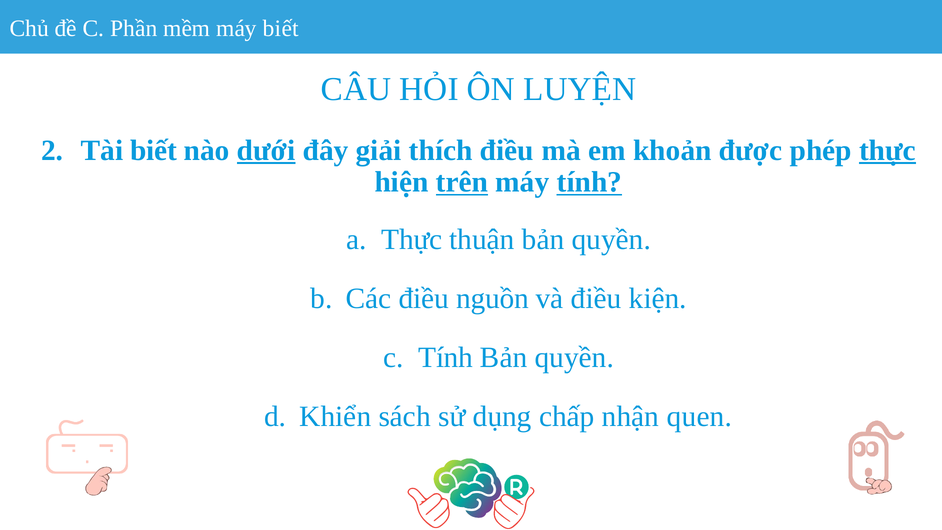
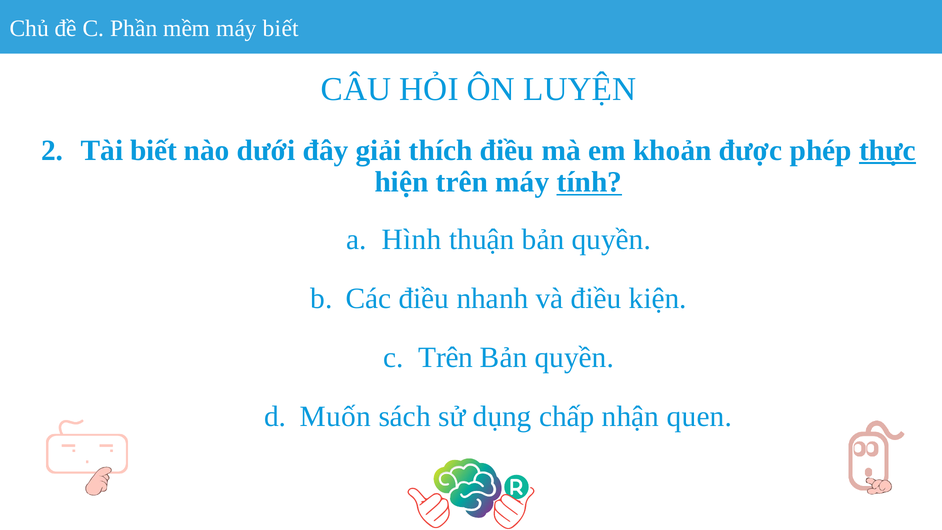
dưới underline: present -> none
trên at (462, 182) underline: present -> none
Thực at (412, 240): Thực -> Hình
nguồn: nguồn -> nhanh
c Tính: Tính -> Trên
Khiển: Khiển -> Muốn
